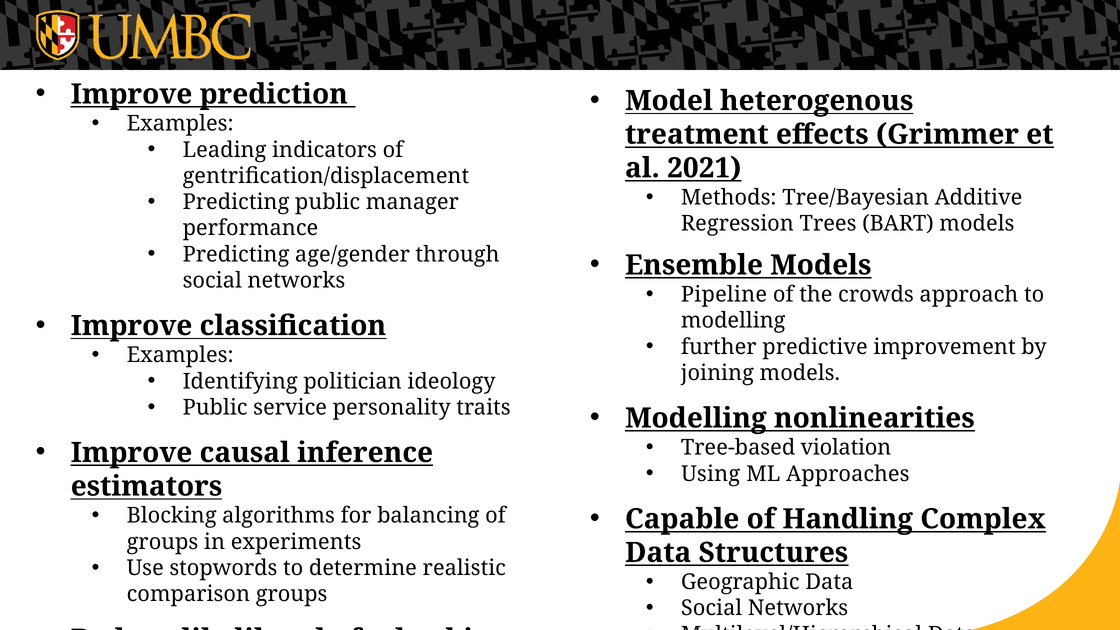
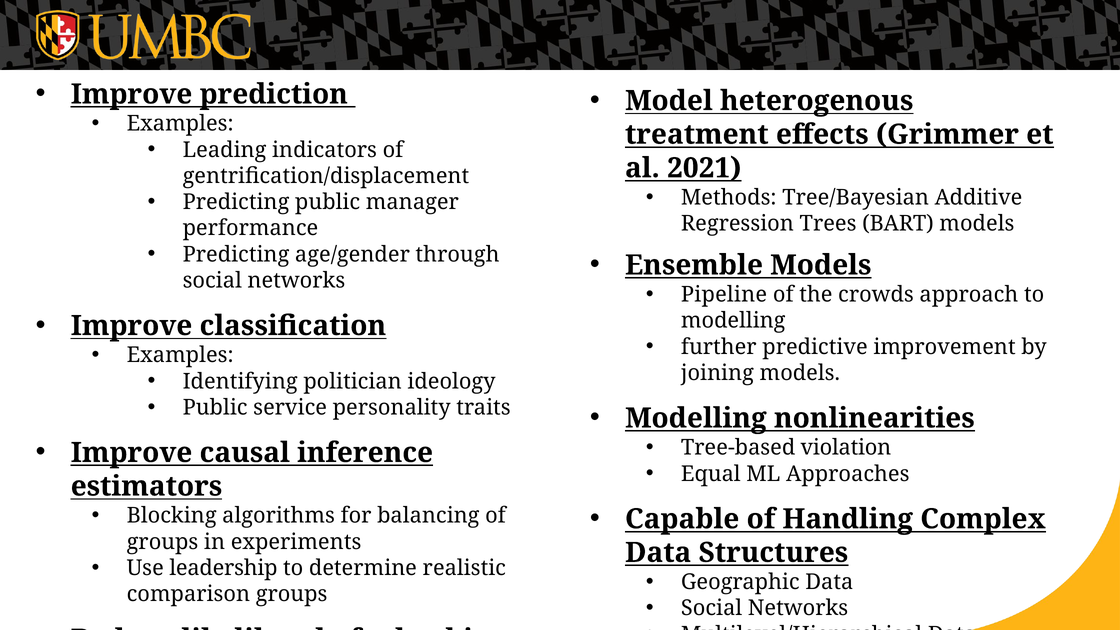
Using: Using -> Equal
stopwords: stopwords -> leadership
